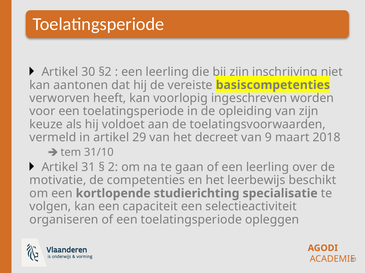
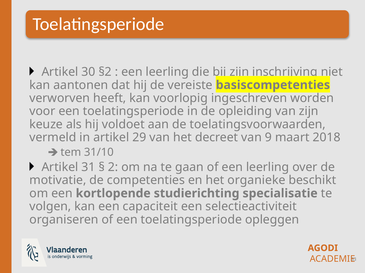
leerbewijs: leerbewijs -> organieke
